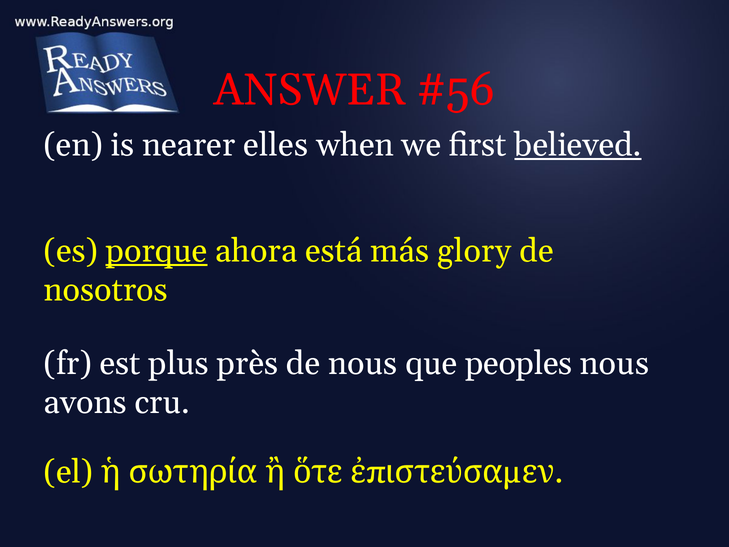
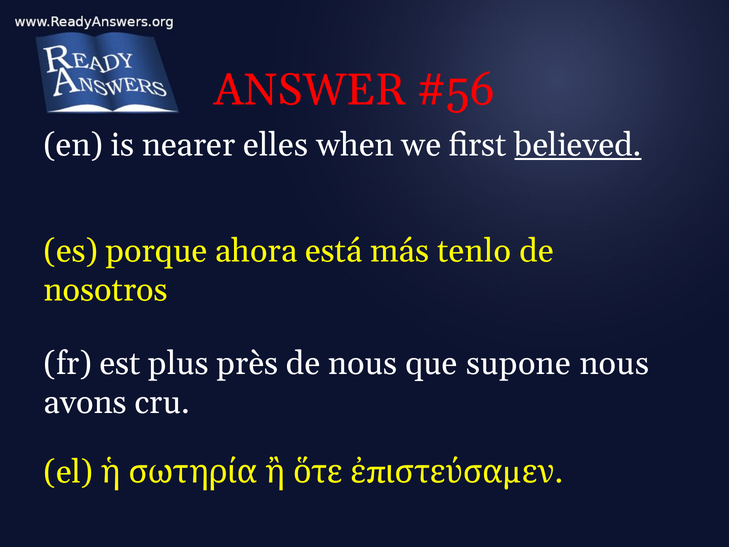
porque underline: present -> none
glory: glory -> tenlo
peoples: peoples -> supone
